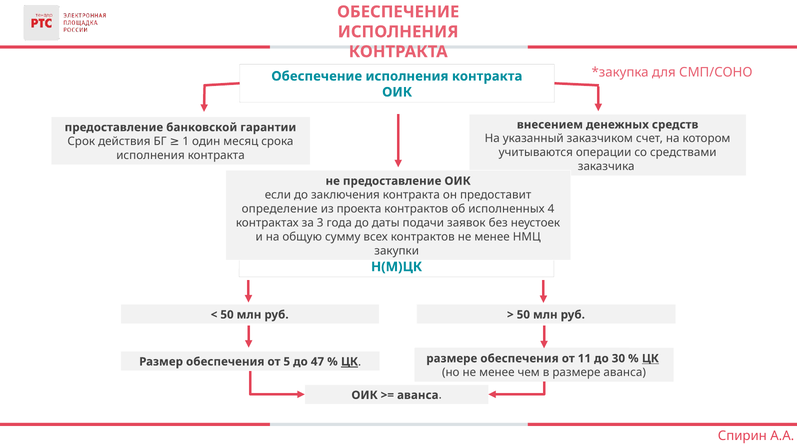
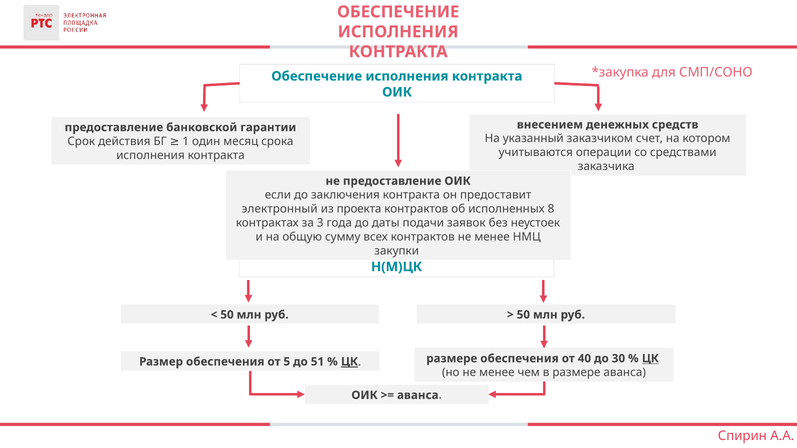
определение: определение -> электронный
4: 4 -> 8
47: 47 -> 51
11: 11 -> 40
